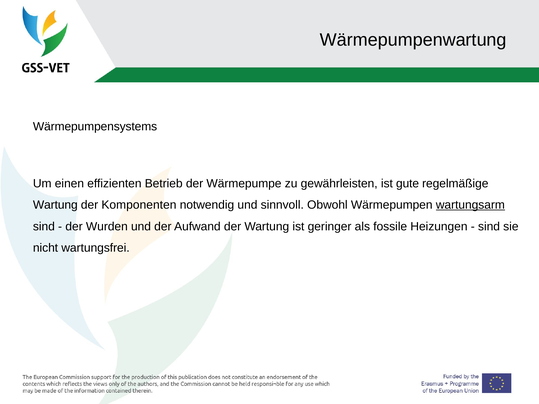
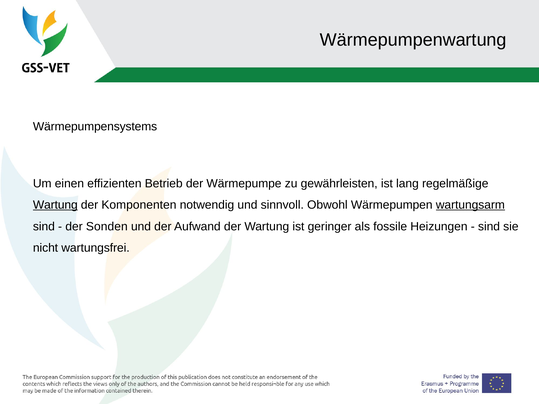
gute: gute -> lang
Wartung at (55, 205) underline: none -> present
Wurden: Wurden -> Sonden
